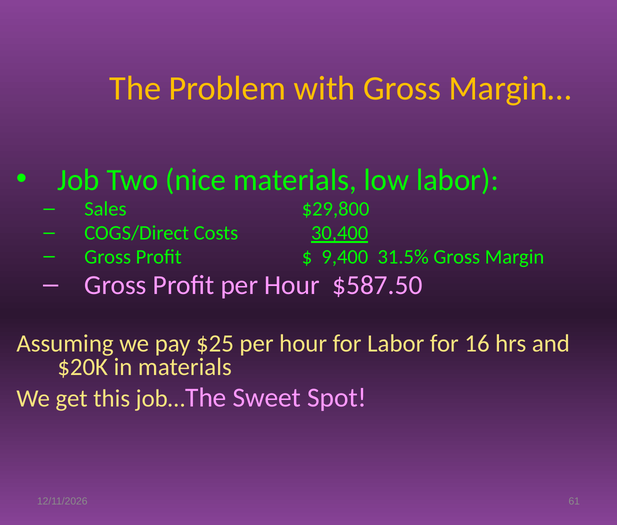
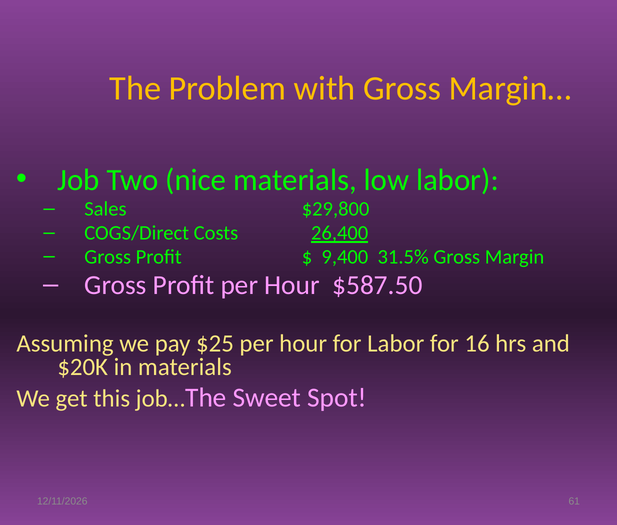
30,400: 30,400 -> 26,400
